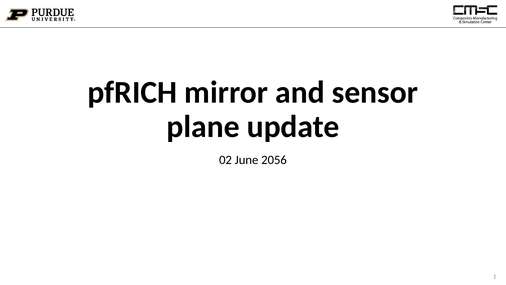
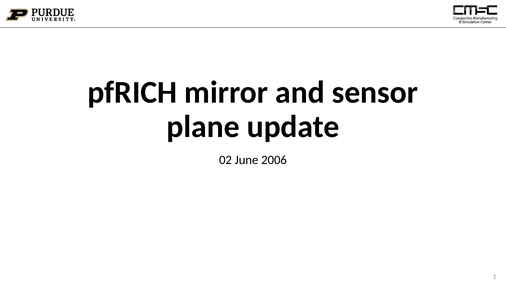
2056: 2056 -> 2006
